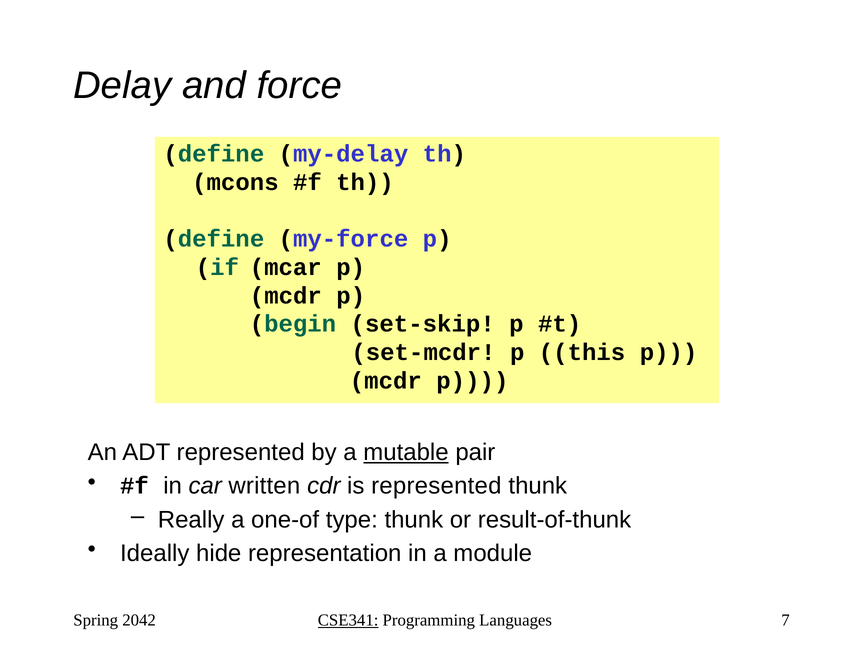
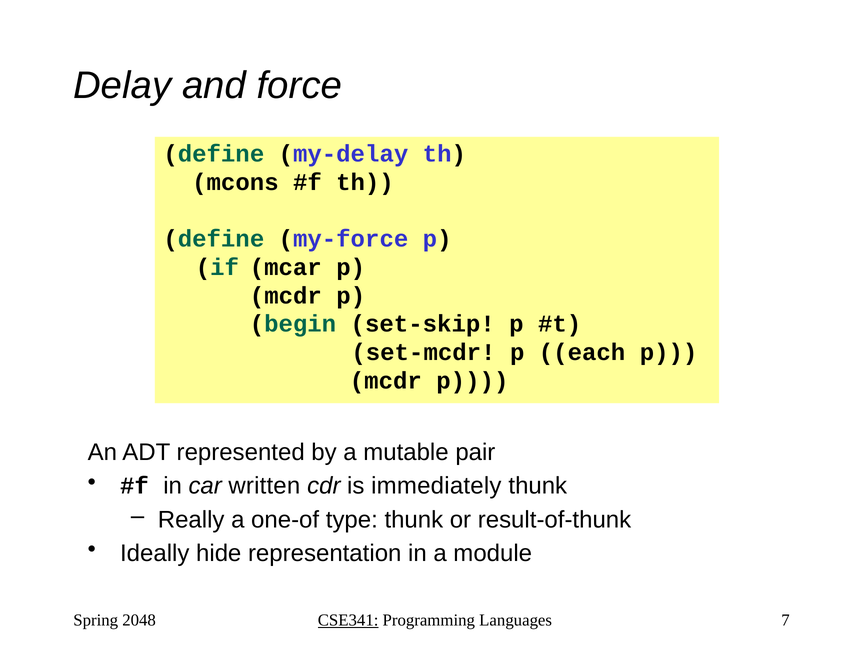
this: this -> each
mutable underline: present -> none
is represented: represented -> immediately
2042: 2042 -> 2048
